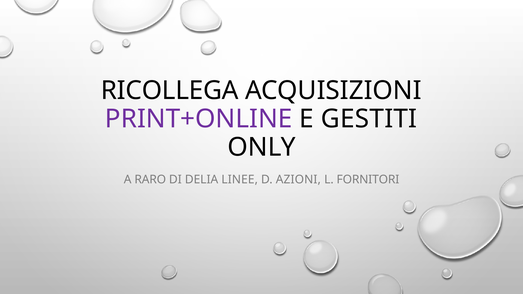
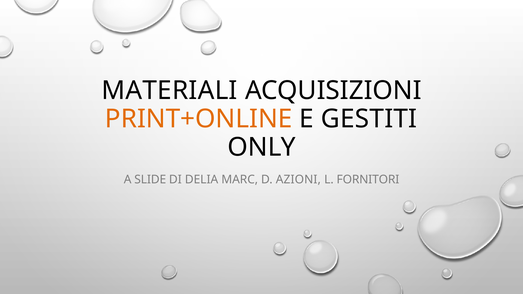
RICOLLEGA: RICOLLEGA -> MATERIALI
PRINT+ONLINE colour: purple -> orange
RARO: RARO -> SLIDE
LINEE: LINEE -> MARC
